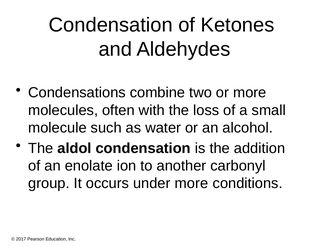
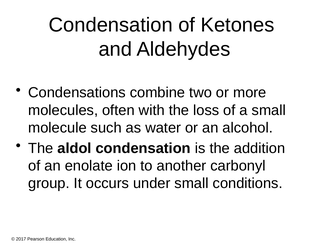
under more: more -> small
